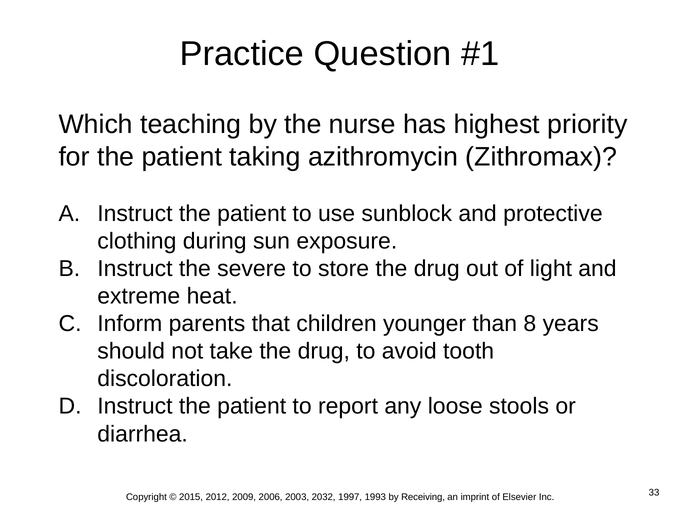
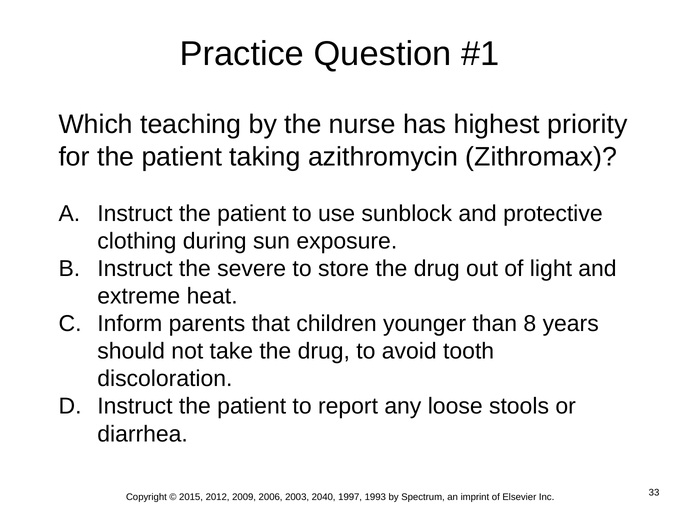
2032: 2032 -> 2040
Receiving: Receiving -> Spectrum
